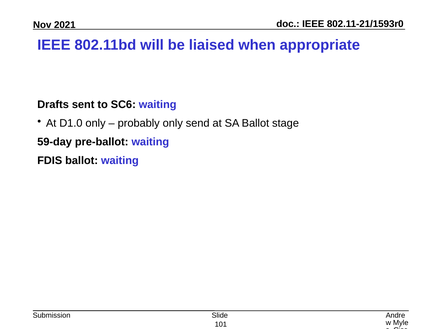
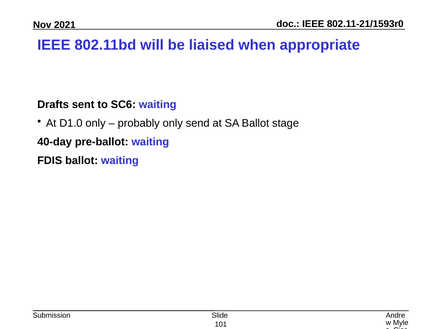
59-day: 59-day -> 40-day
